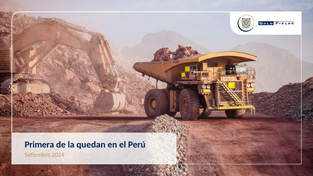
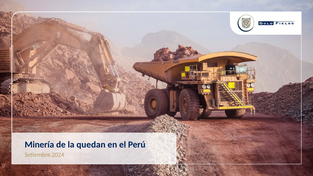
Primera: Primera -> Minería
